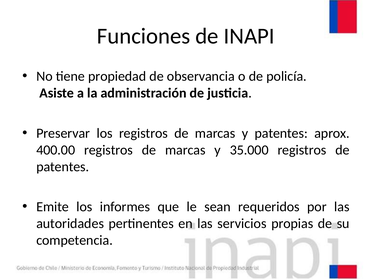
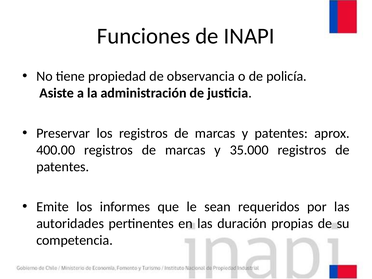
servicios: servicios -> duración
